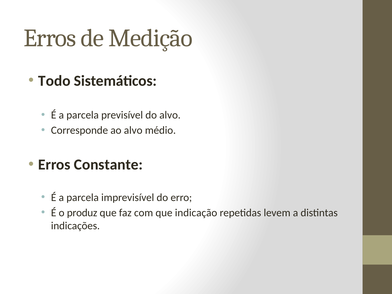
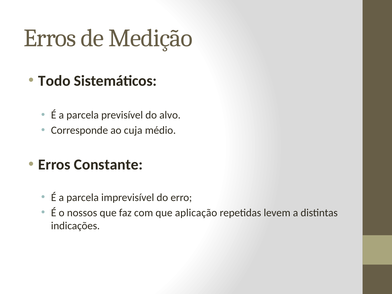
ao alvo: alvo -> cuja
produz: produz -> nossos
indicação: indicação -> aplicação
